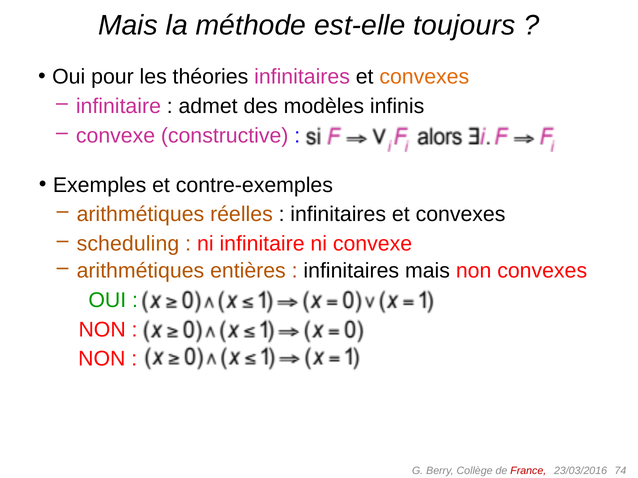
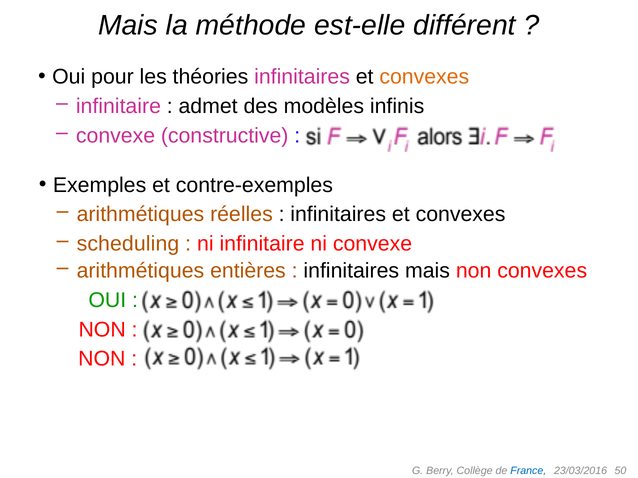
toujours: toujours -> différent
France colour: red -> blue
74: 74 -> 50
